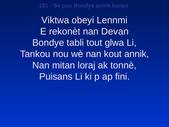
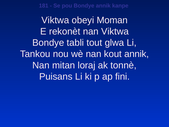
Lennmi: Lennmi -> Moman
nan Devan: Devan -> Viktwa
